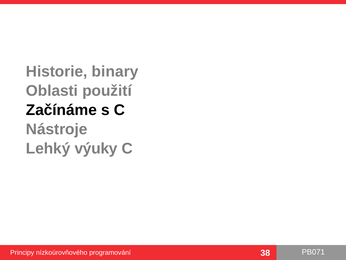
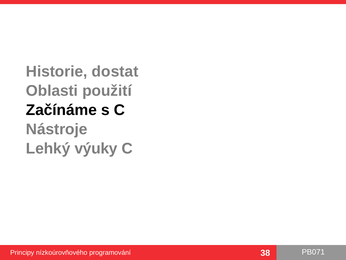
binary: binary -> dostat
